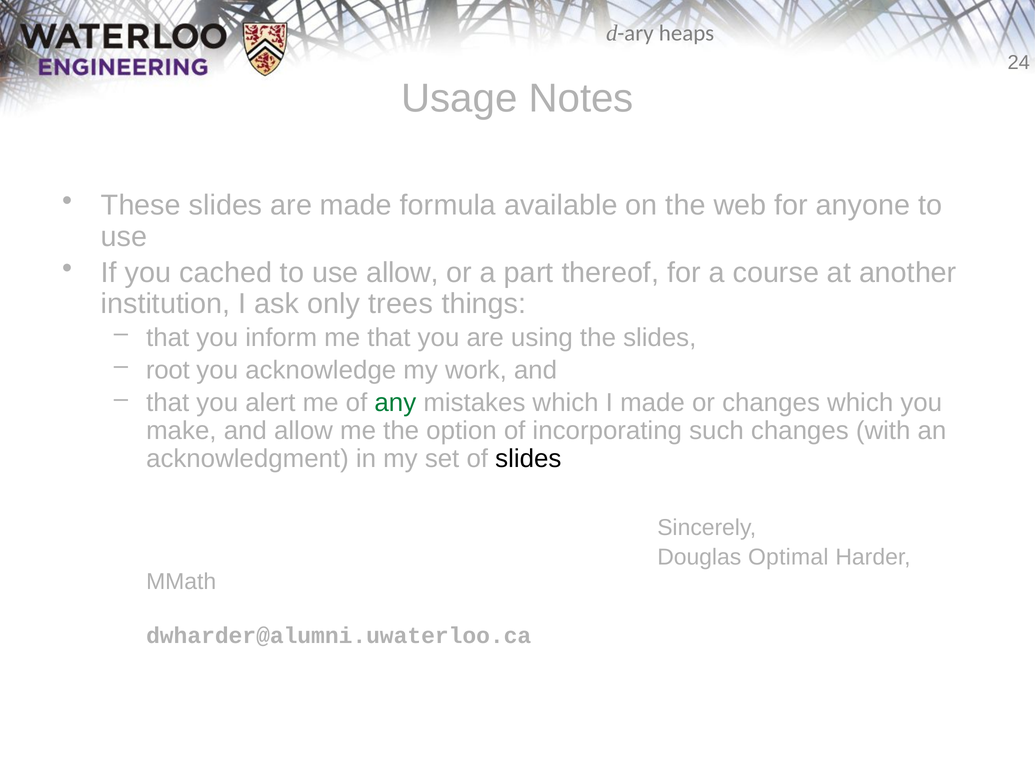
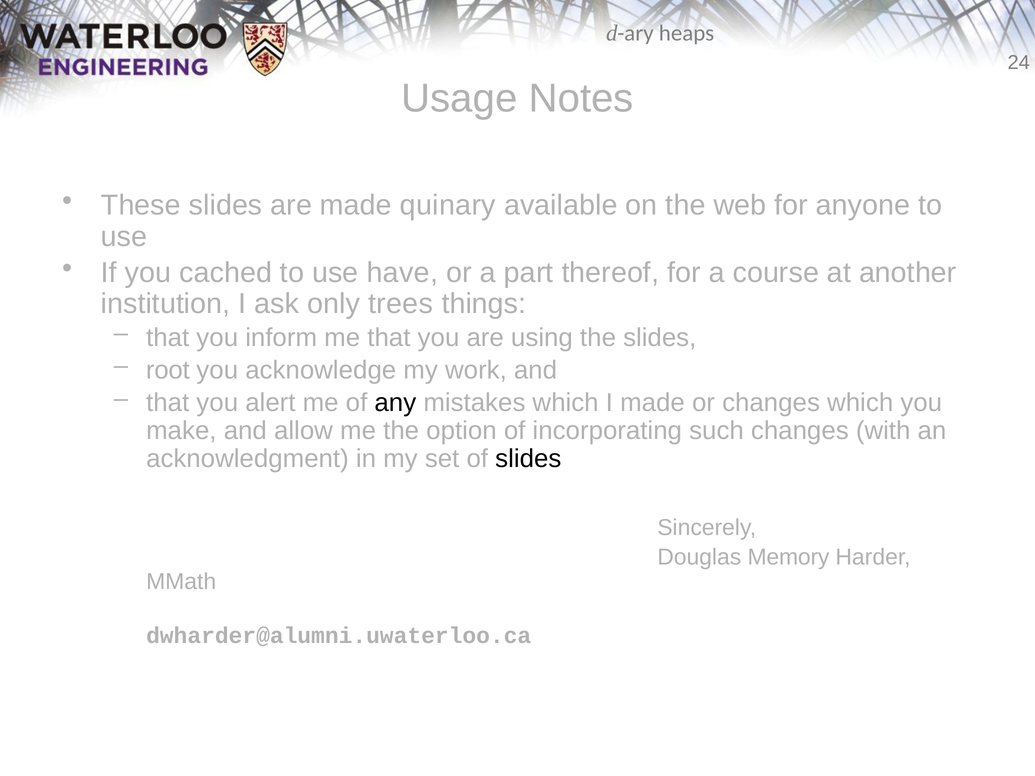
formula: formula -> quinary
use allow: allow -> have
any colour: green -> black
Optimal: Optimal -> Memory
